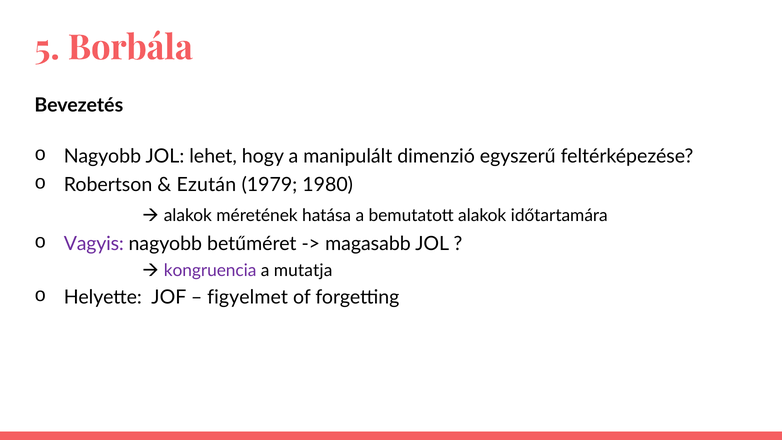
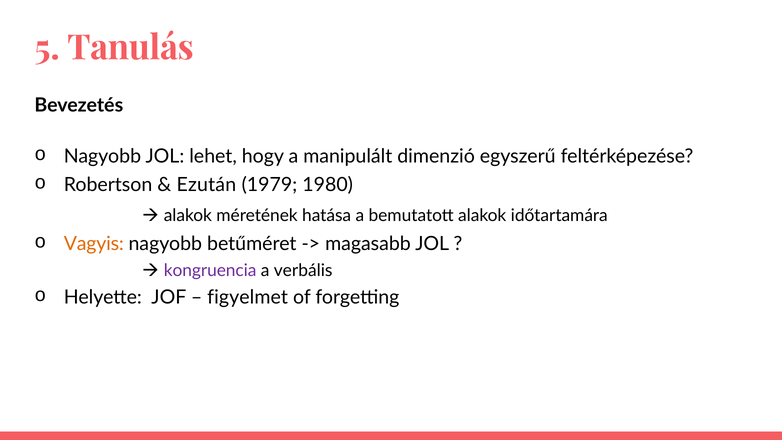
Borbála: Borbála -> Tanulás
Vagyis colour: purple -> orange
mutatja: mutatja -> verbális
